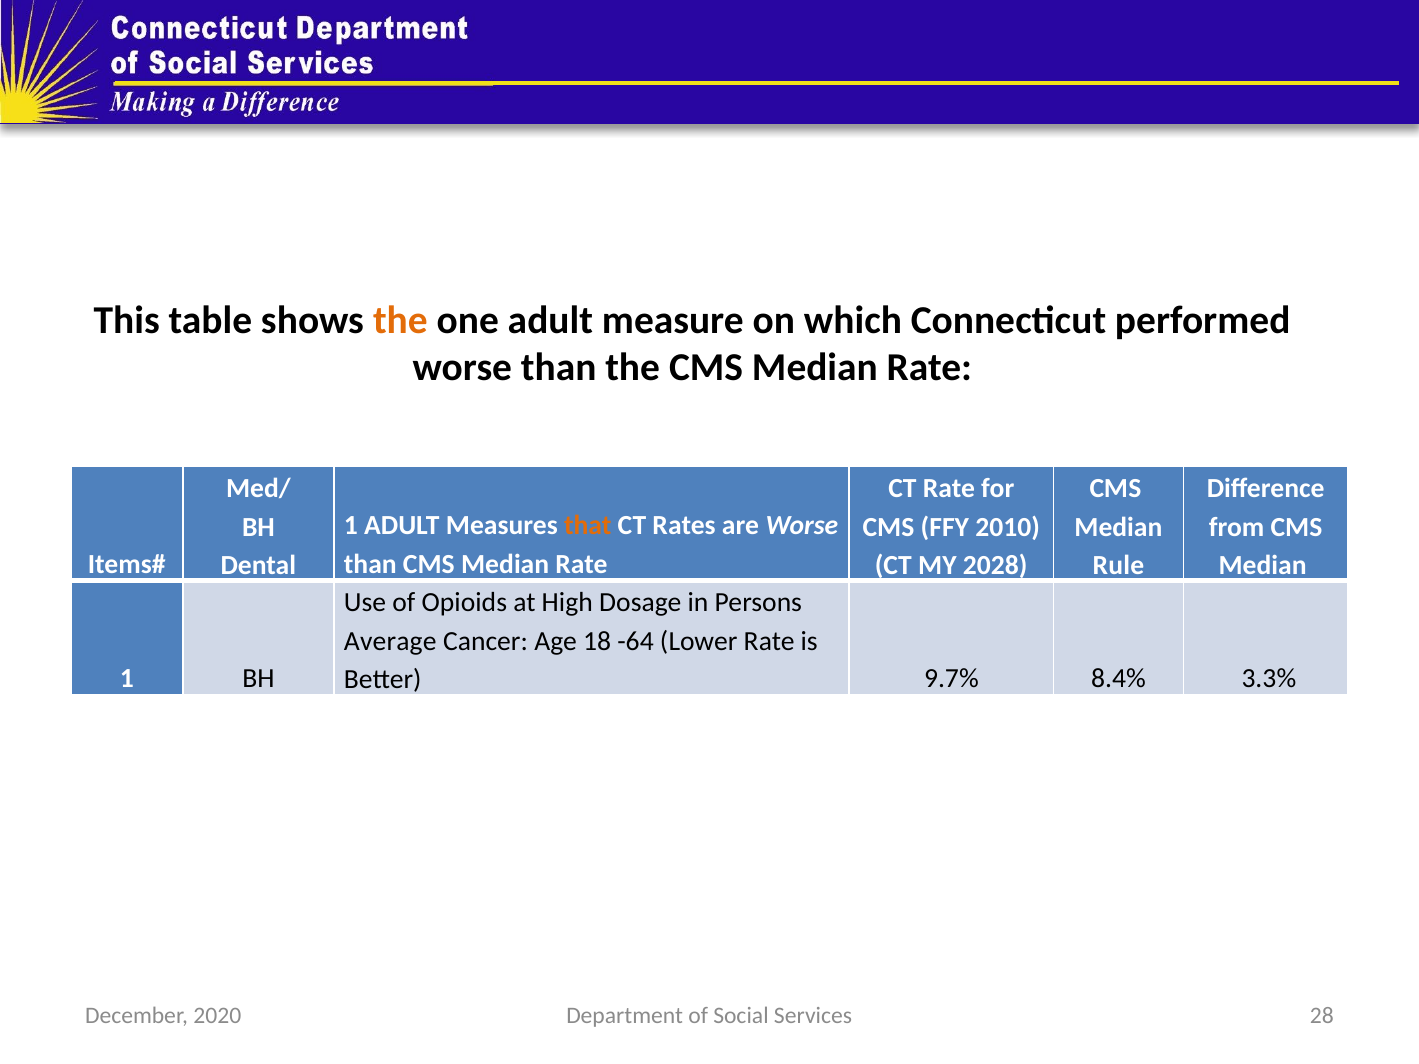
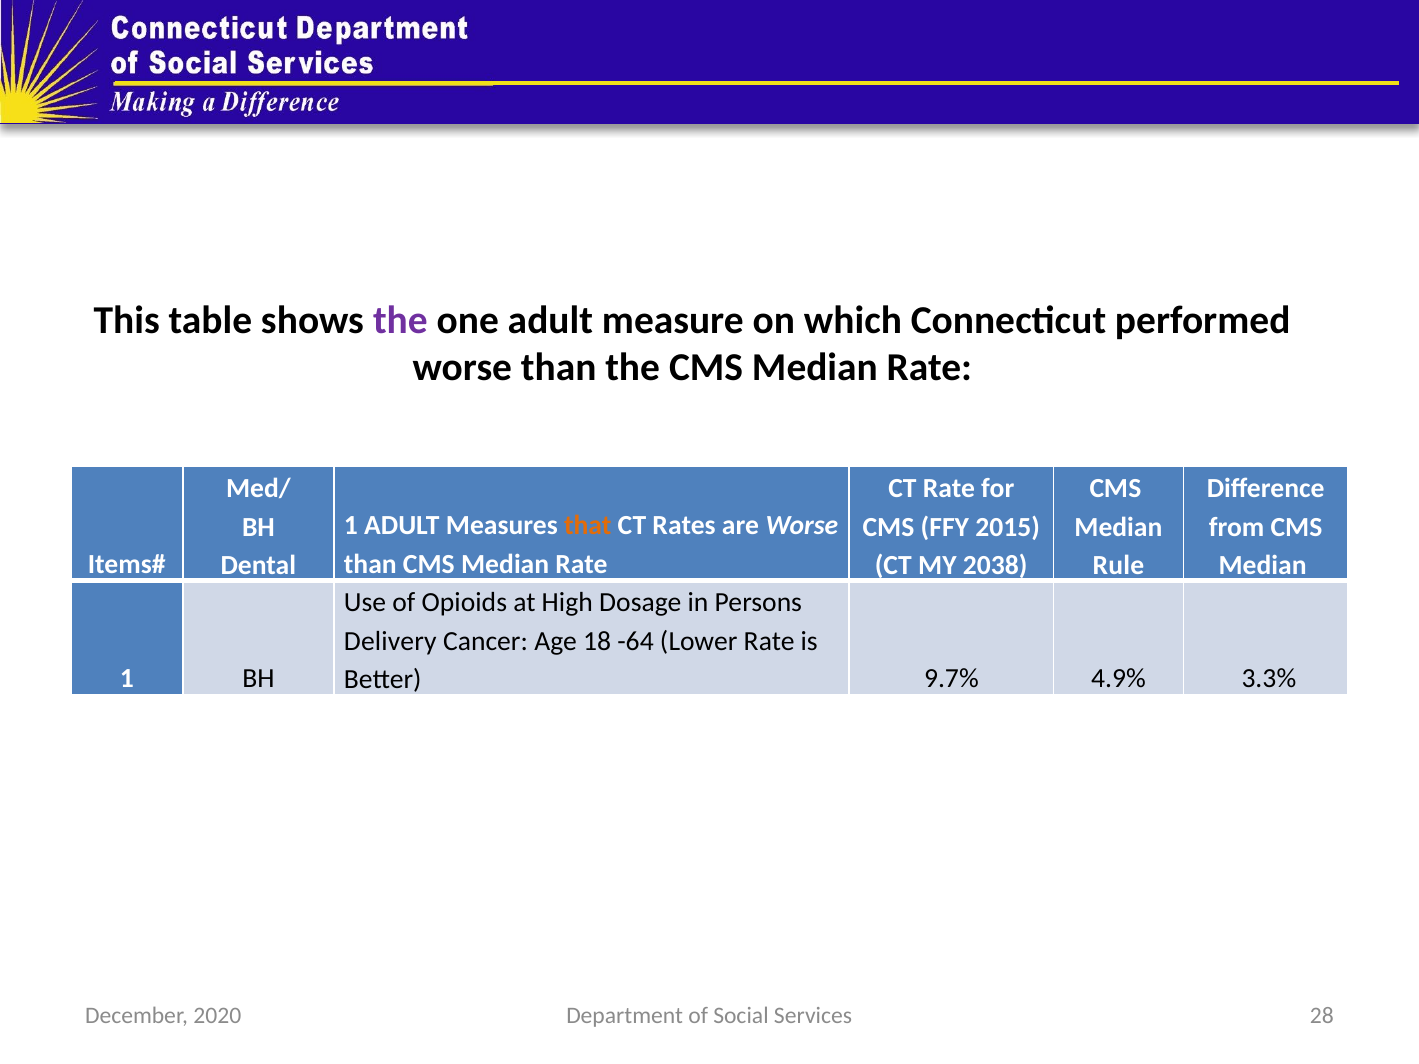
the at (400, 321) colour: orange -> purple
2010: 2010 -> 2015
2028: 2028 -> 2038
Average: Average -> Delivery
8.4%: 8.4% -> 4.9%
